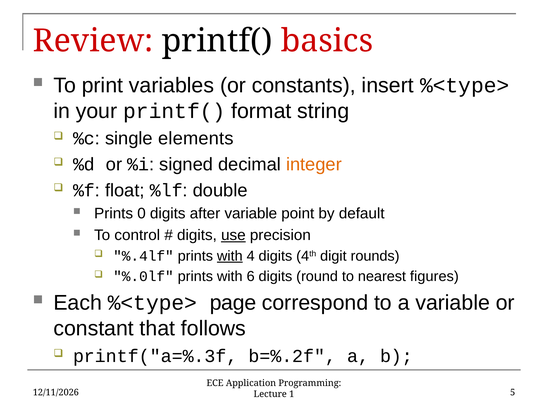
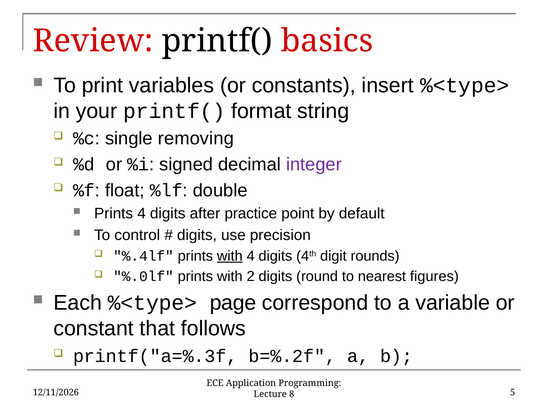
elements: elements -> removing
integer colour: orange -> purple
Prints 0: 0 -> 4
after variable: variable -> practice
use underline: present -> none
6: 6 -> 2
1: 1 -> 8
